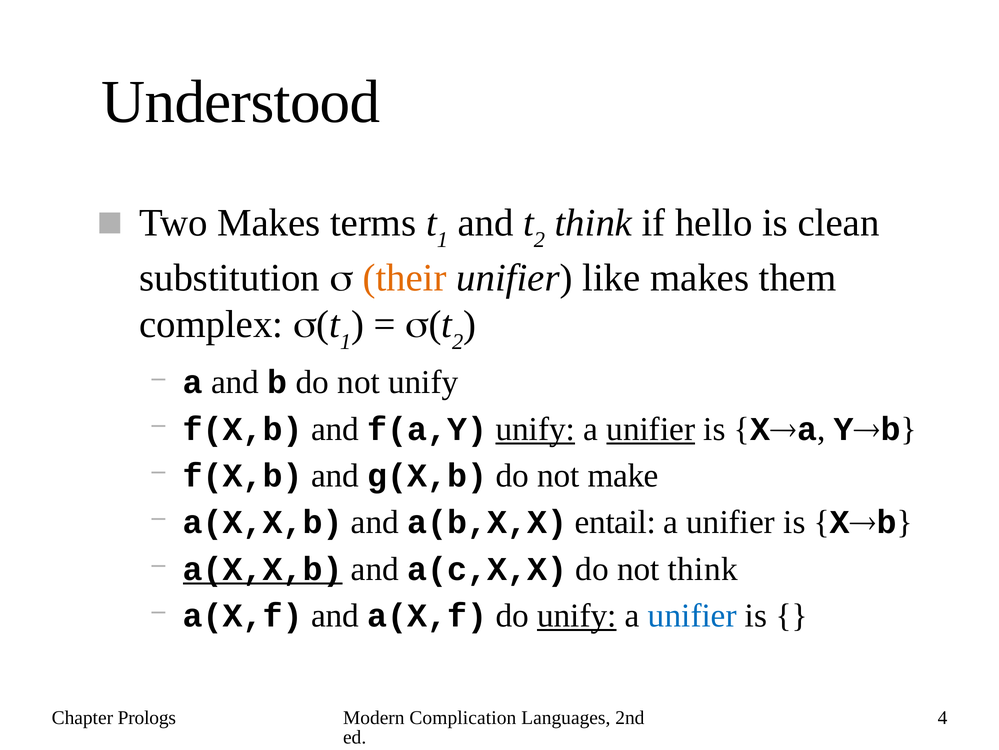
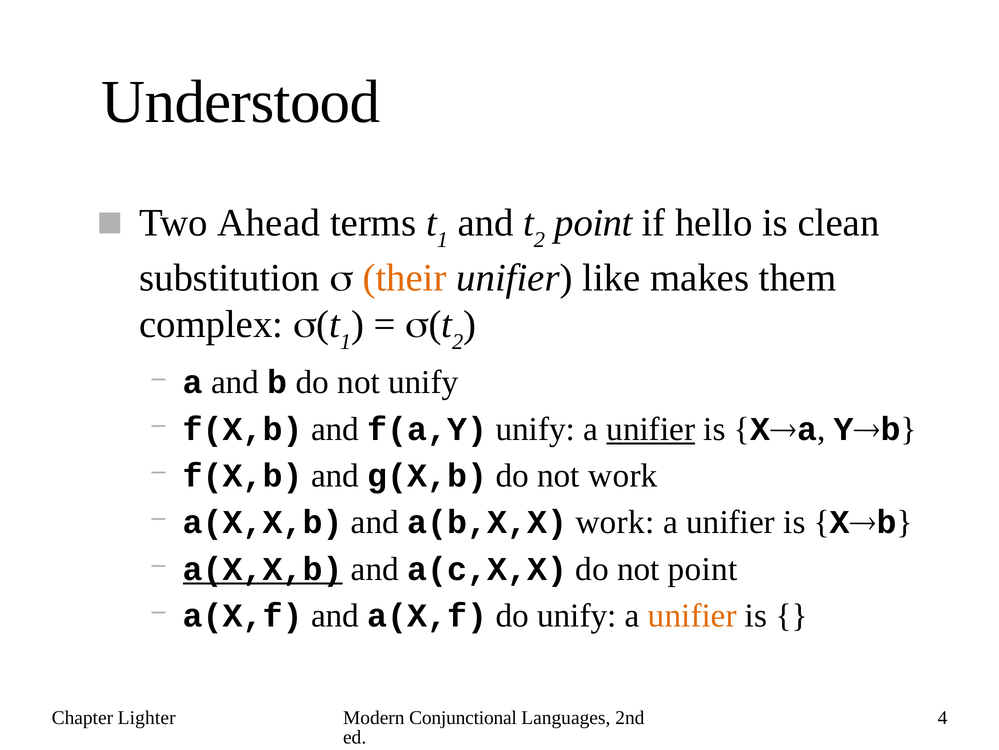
Two Makes: Makes -> Ahead
think at (593, 223): think -> point
unify at (535, 429) underline: present -> none
not make: make -> work
a(b,X,X entail: entail -> work
not think: think -> point
unify at (577, 615) underline: present -> none
unifier at (692, 615) colour: blue -> orange
Prologs: Prologs -> Lighter
Complication: Complication -> Conjunctional
